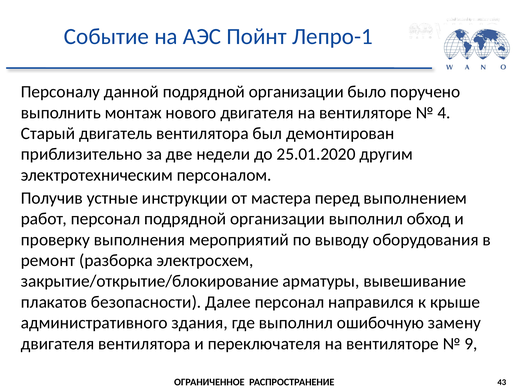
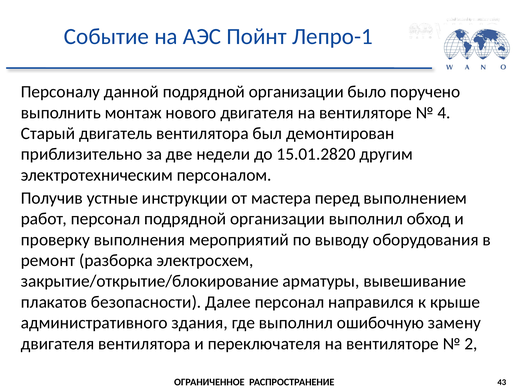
25.01.2020: 25.01.2020 -> 15.01.2820
9: 9 -> 2
